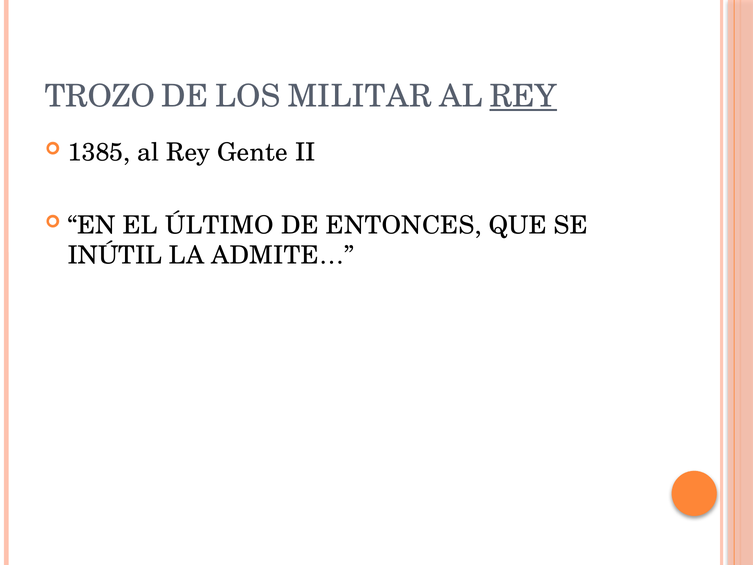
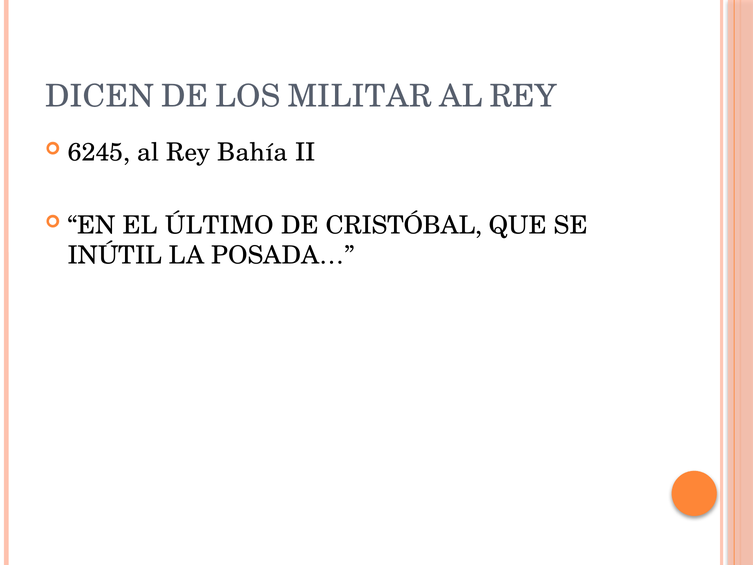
TROZO: TROZO -> DICEN
REY at (523, 96) underline: present -> none
1385: 1385 -> 6245
Gente: Gente -> Bahía
ENTONCES: ENTONCES -> CRISTÓBAL
ADMITE…: ADMITE… -> POSADA…
